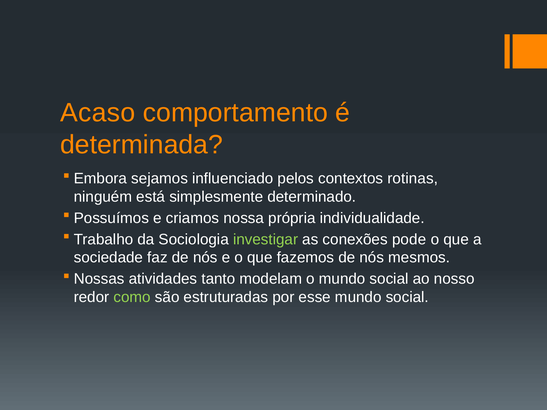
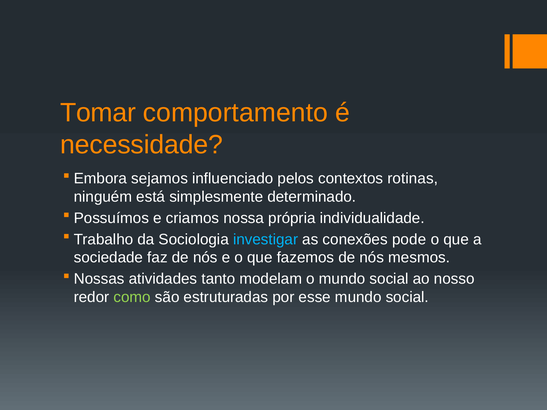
Acaso: Acaso -> Tomar
determinada: determinada -> necessidade
investigar colour: light green -> light blue
